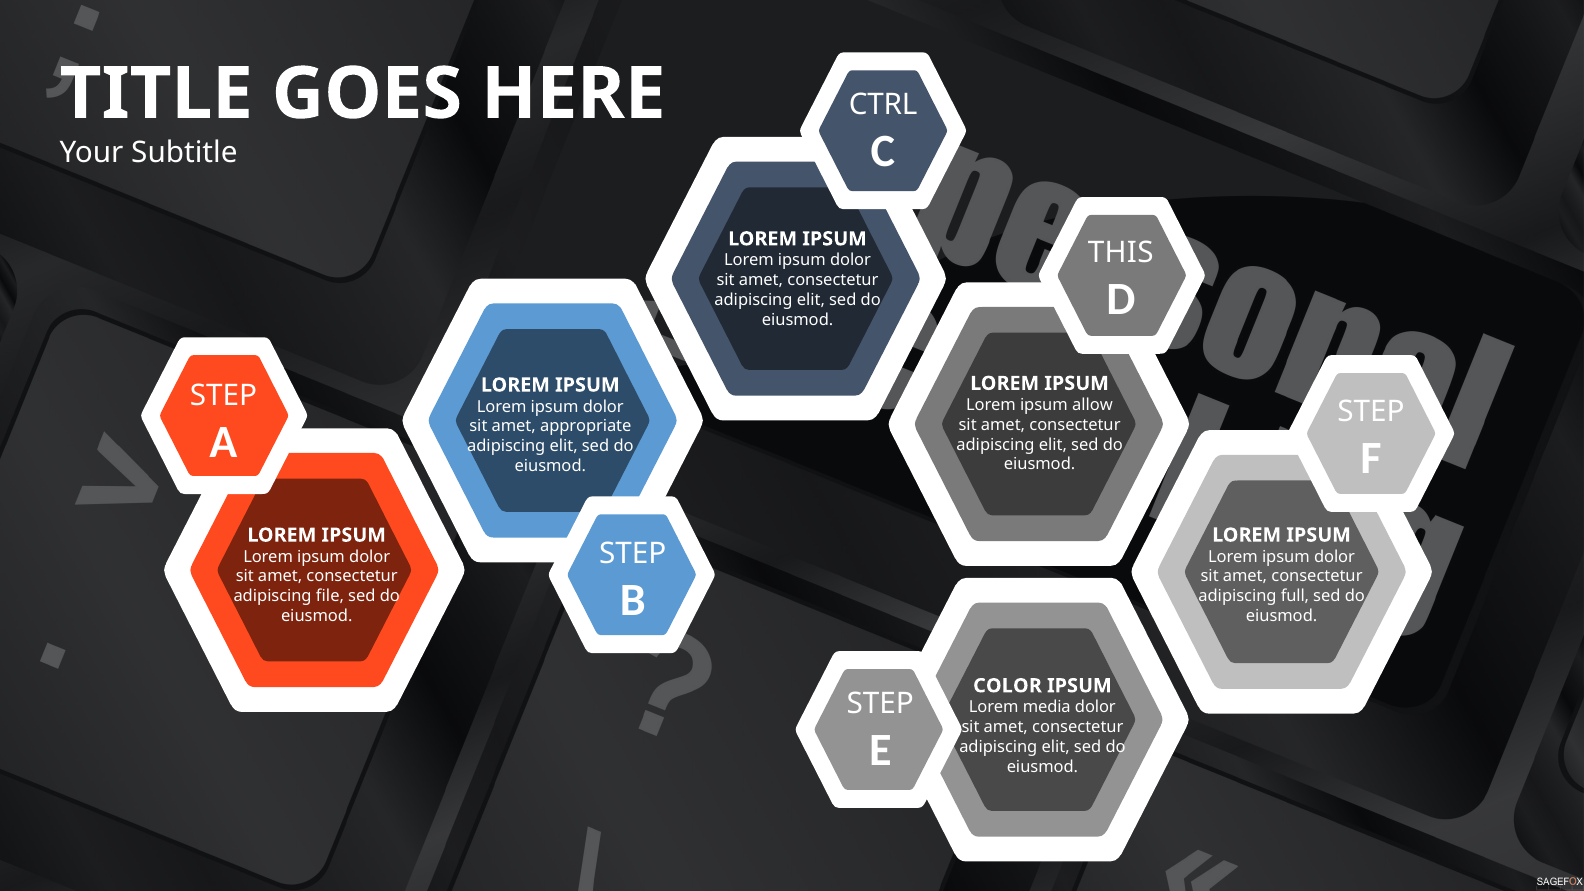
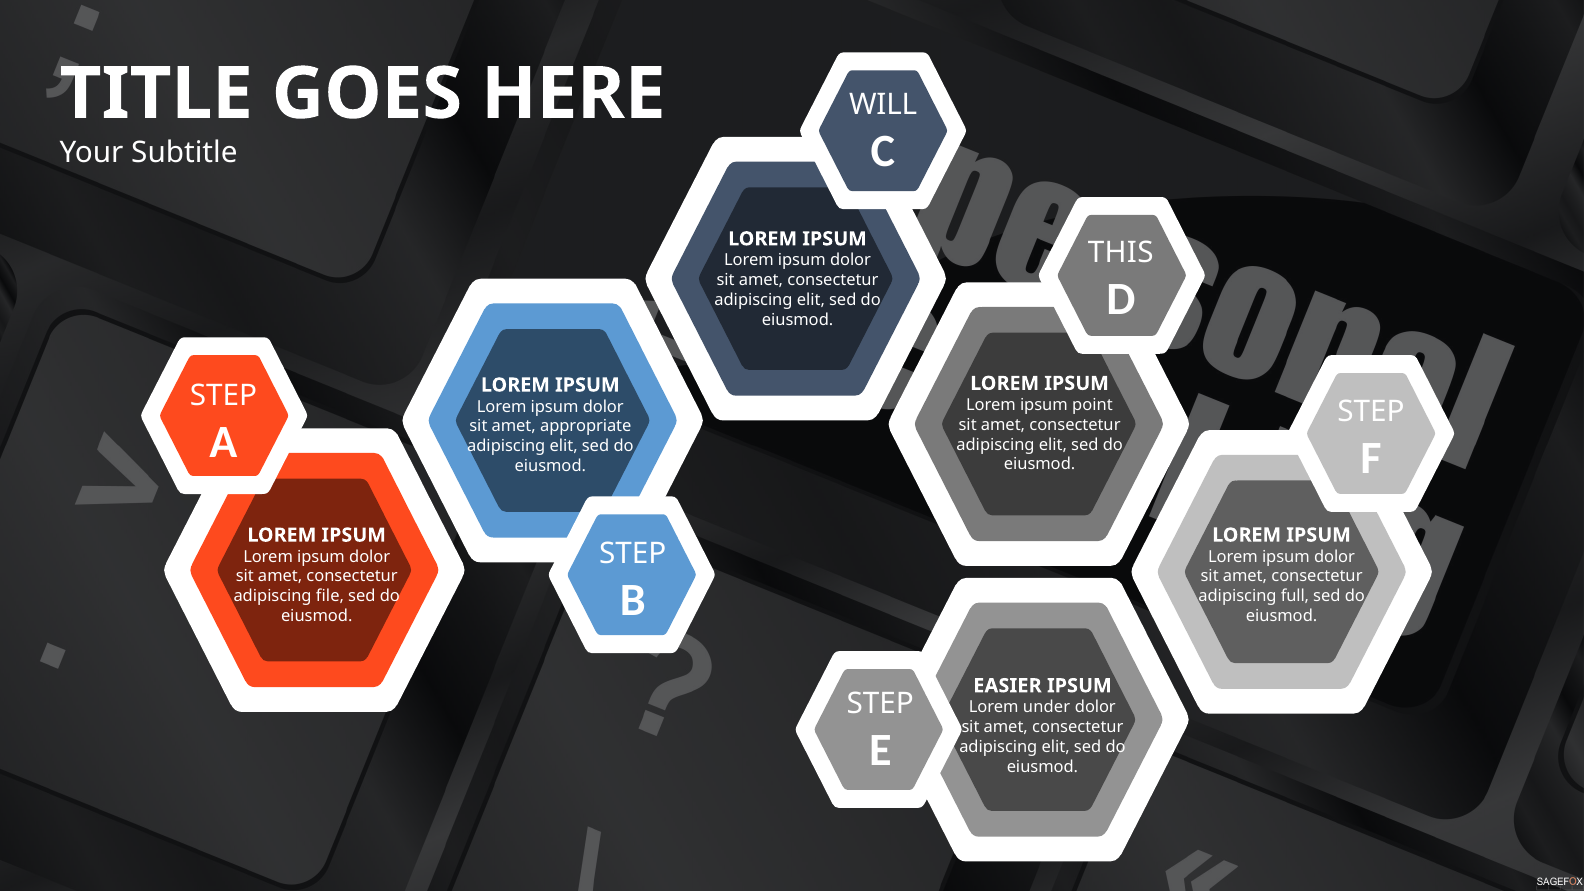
CTRL: CTRL -> WILL
allow: allow -> point
COLOR: COLOR -> EASIER
media: media -> under
